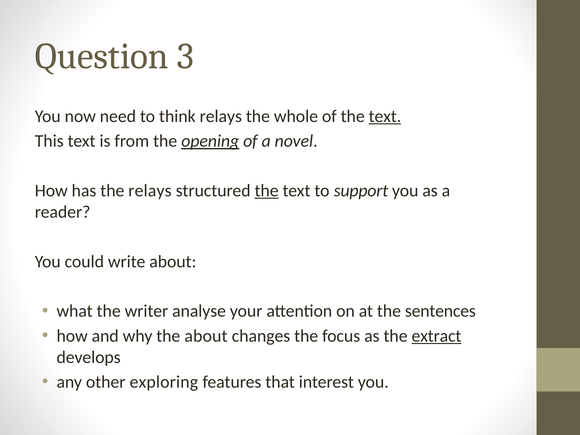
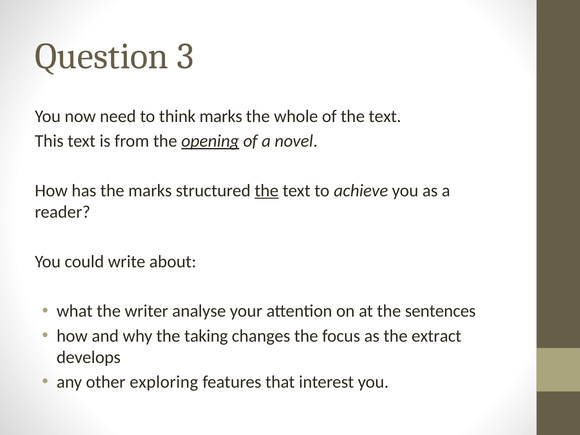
think relays: relays -> marks
text at (385, 116) underline: present -> none
the relays: relays -> marks
support: support -> achieve
the about: about -> taking
extract underline: present -> none
